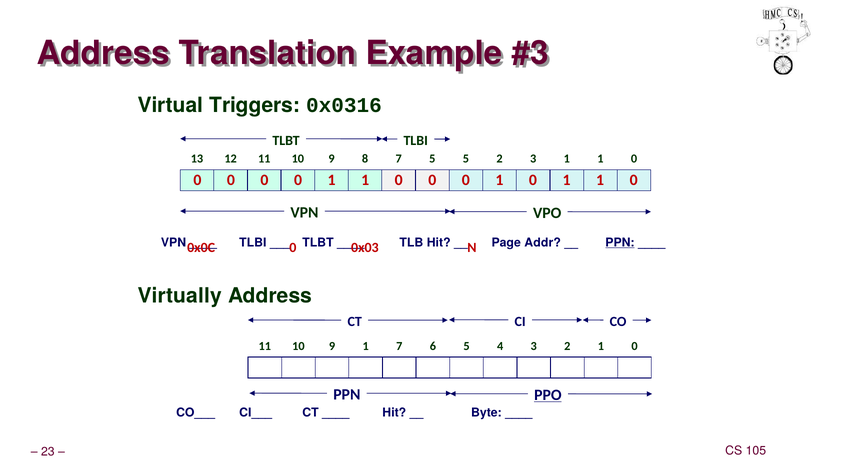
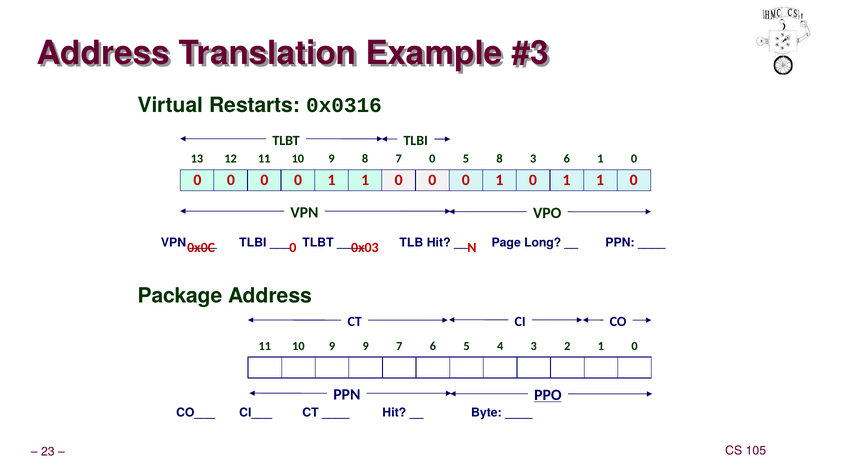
Triggers: Triggers -> Restarts
7 5: 5 -> 0
5 2: 2 -> 8
3 1: 1 -> 6
Addr: Addr -> Long
PPN at (620, 242) underline: present -> none
Virtually: Virtually -> Package
9 1: 1 -> 9
